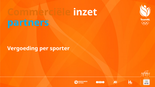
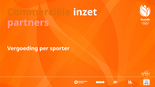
partners colour: light blue -> pink
